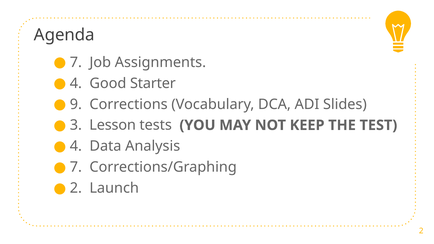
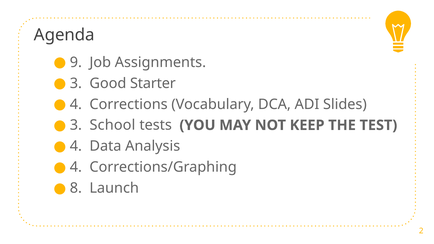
7 at (76, 62): 7 -> 9
4 at (76, 83): 4 -> 3
9 at (76, 104): 9 -> 4
Lesson: Lesson -> School
7 at (76, 167): 7 -> 4
2 at (76, 188): 2 -> 8
